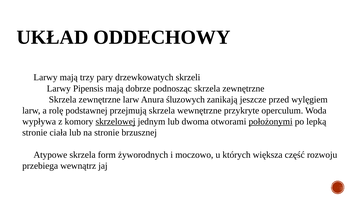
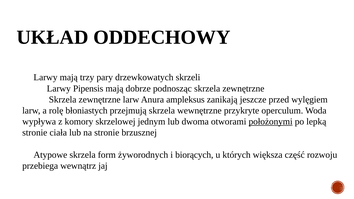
śluzowych: śluzowych -> ampleksus
podstawnej: podstawnej -> błoniastych
skrzelowej underline: present -> none
moczowo: moczowo -> biorących
